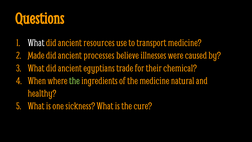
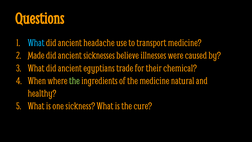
What at (36, 43) colour: white -> light blue
resources: resources -> headache
processes: processes -> sicknesses
